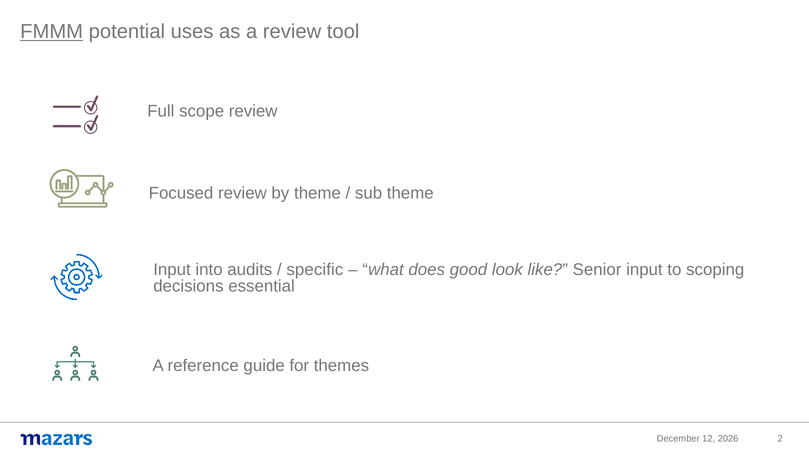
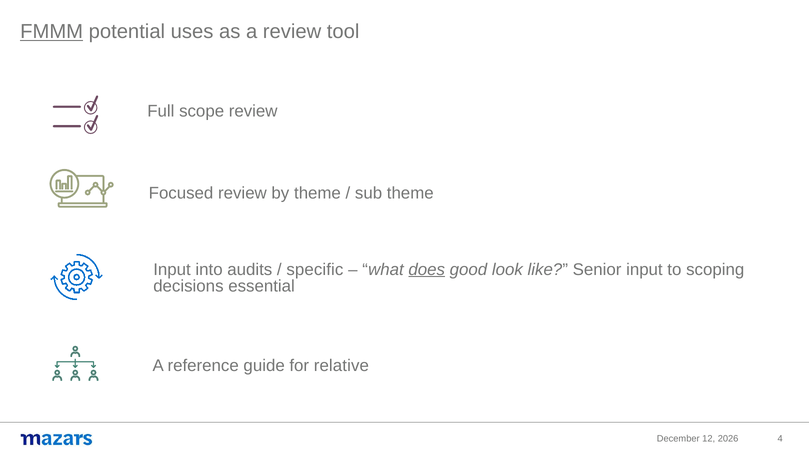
does underline: none -> present
themes: themes -> relative
2: 2 -> 4
